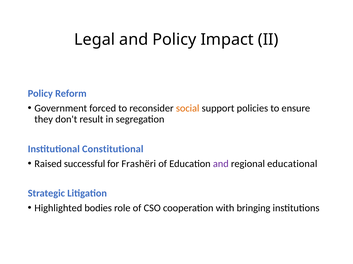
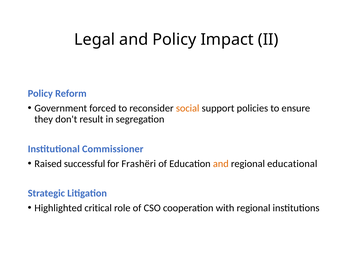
Constitutional: Constitutional -> Commissioner
and at (221, 164) colour: purple -> orange
bodies: bodies -> critical
with bringing: bringing -> regional
